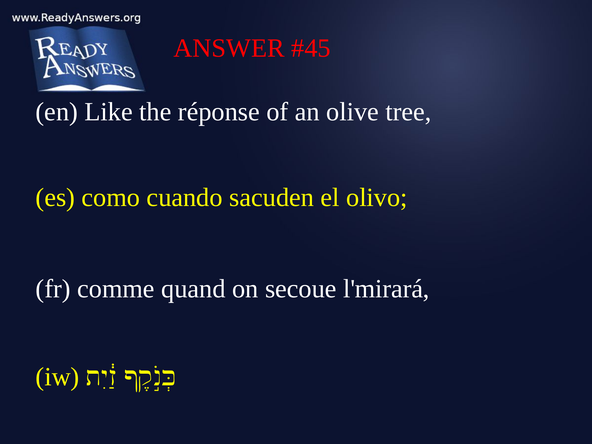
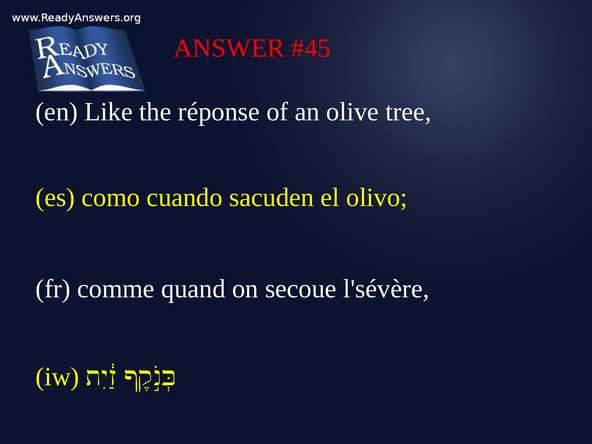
l'mirará: l'mirará -> l'sévère
